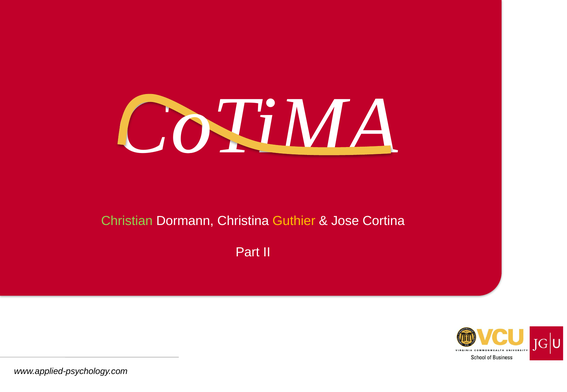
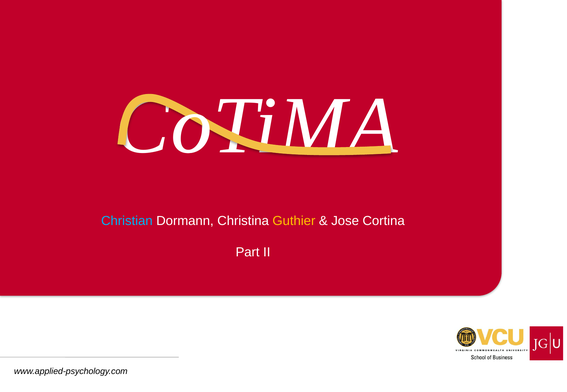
Christian colour: light green -> light blue
